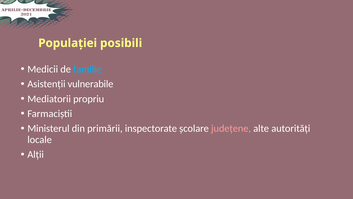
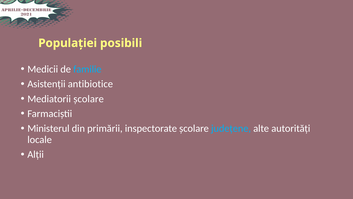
vulnerabile: vulnerabile -> antibiotice
Mediatorii propriu: propriu -> școlare
județene colour: pink -> light blue
